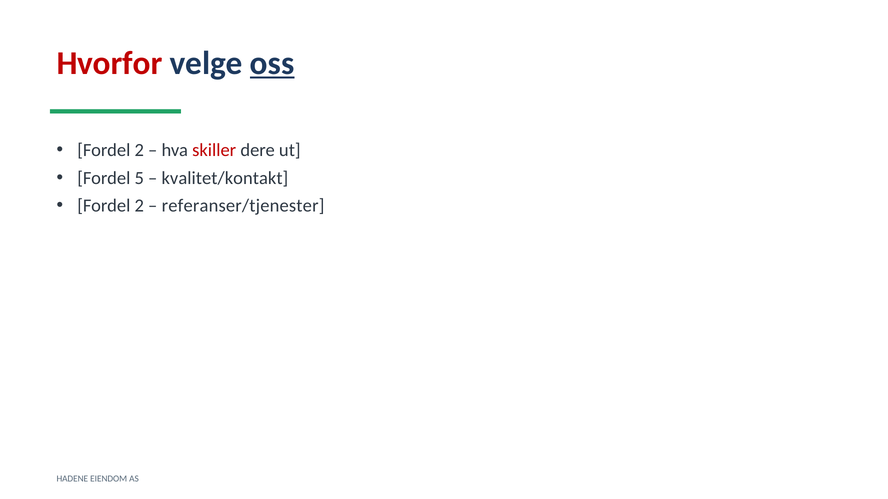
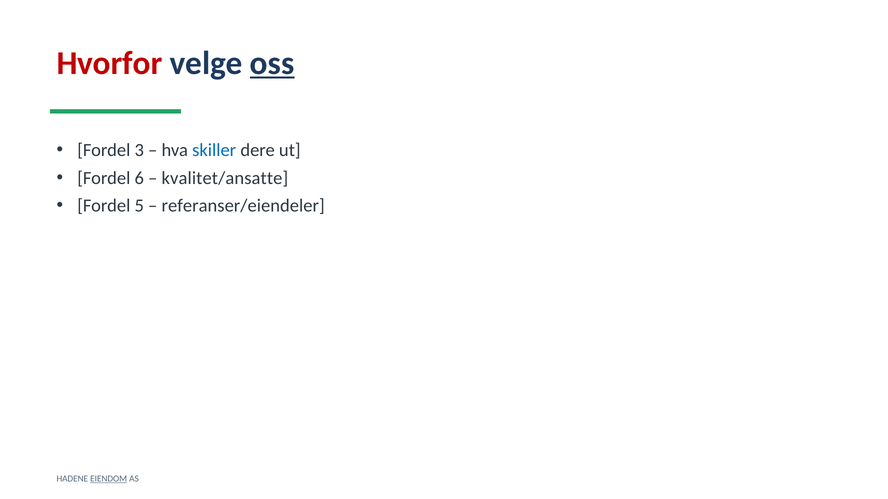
2 at (139, 150): 2 -> 3
skiller colour: red -> blue
5: 5 -> 6
kvalitet/kontakt: kvalitet/kontakt -> kvalitet/ansatte
2 at (139, 206): 2 -> 5
referanser/tjenester: referanser/tjenester -> referanser/eiendeler
EIENDOM underline: none -> present
